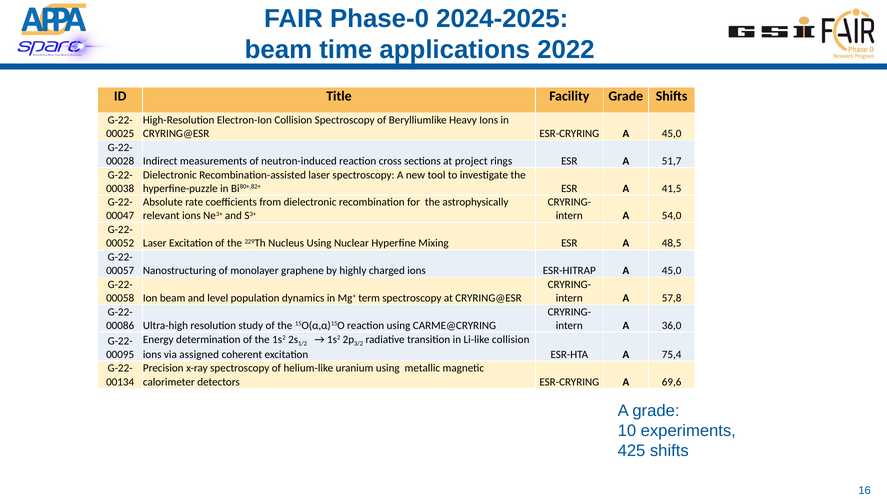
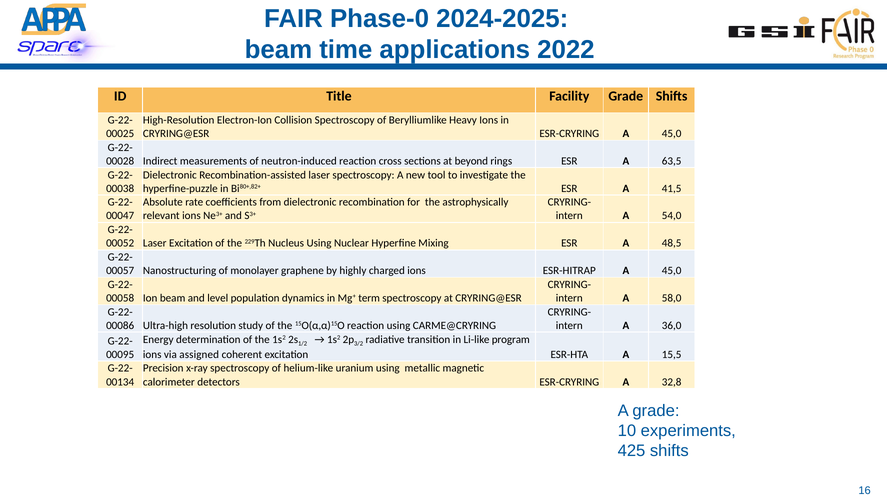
project: project -> beyond
51,7: 51,7 -> 63,5
57,8: 57,8 -> 58,0
Li-like collision: collision -> program
75,4: 75,4 -> 15,5
69,6: 69,6 -> 32,8
